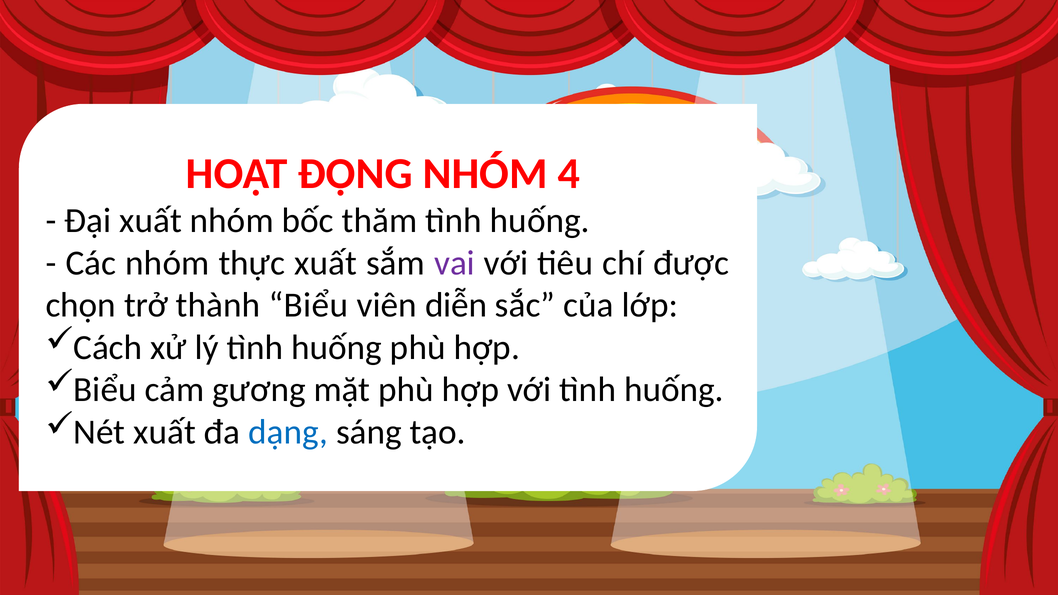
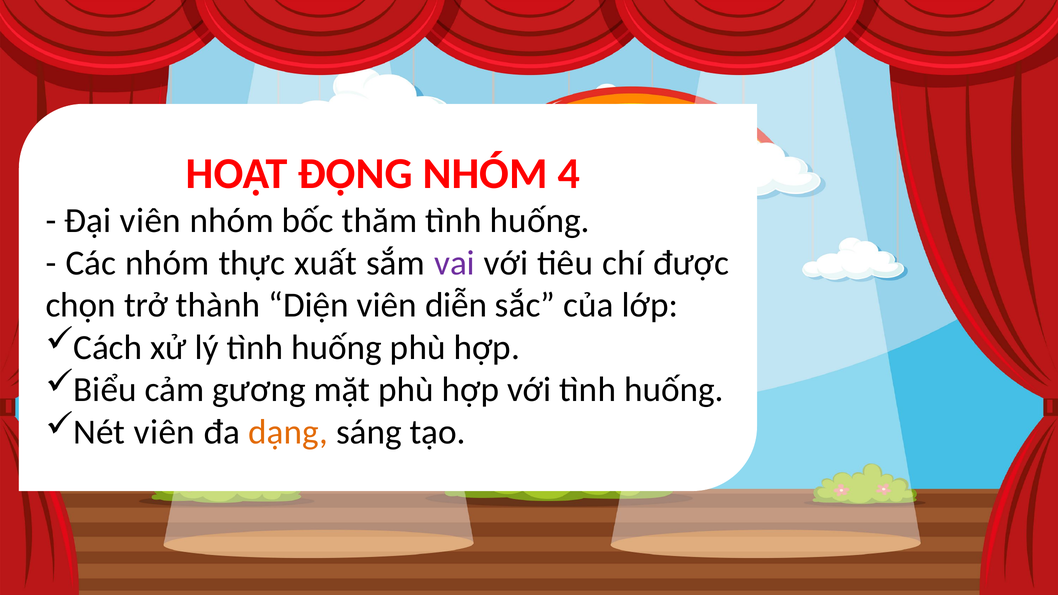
Đại xuất: xuất -> viên
thành Biểu: Biểu -> Diện
Nét xuất: xuất -> viên
dạng colour: blue -> orange
